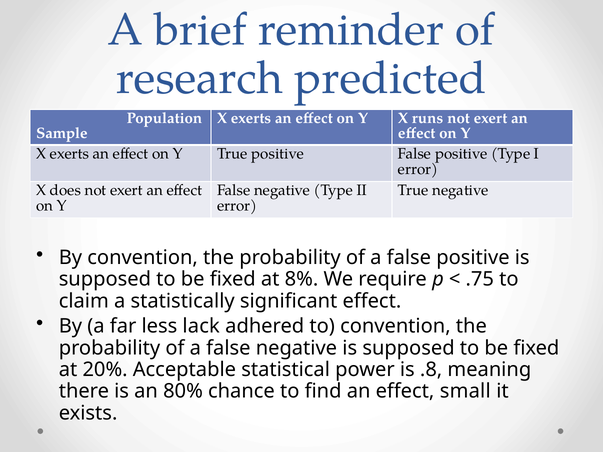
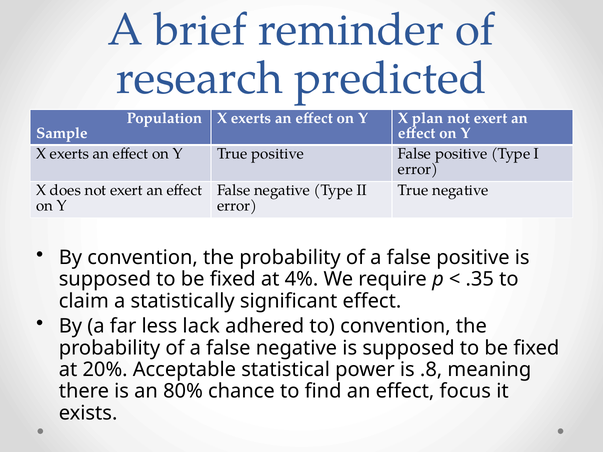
runs: runs -> plan
8%: 8% -> 4%
.75: .75 -> .35
small: small -> focus
